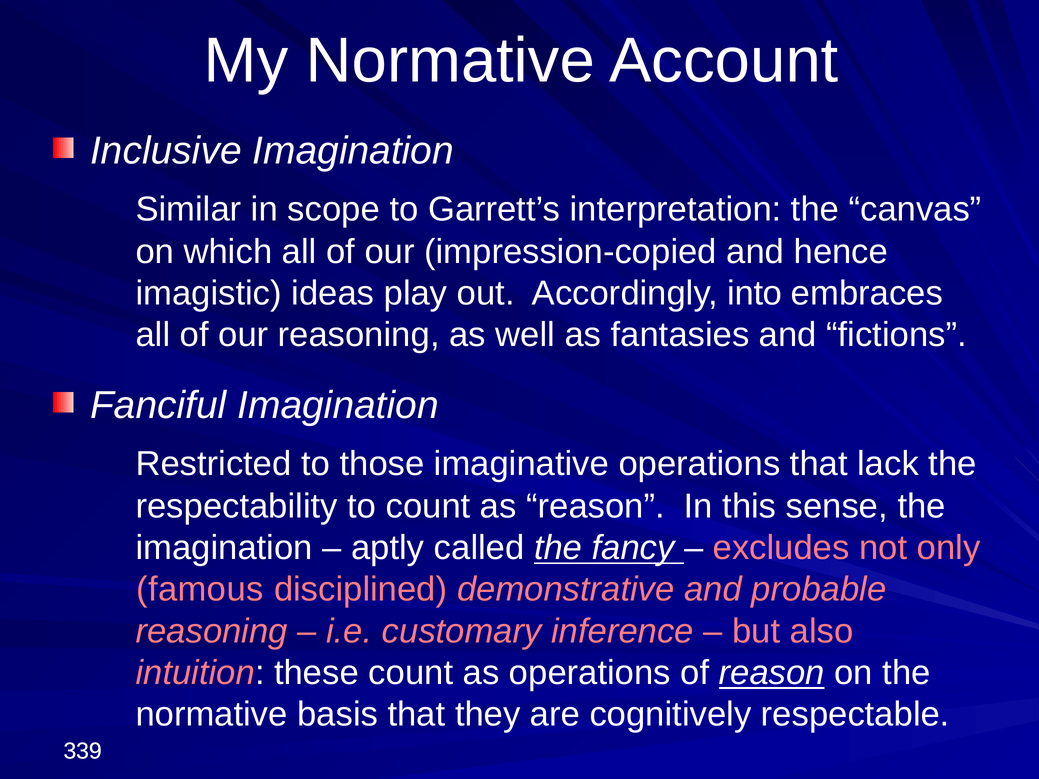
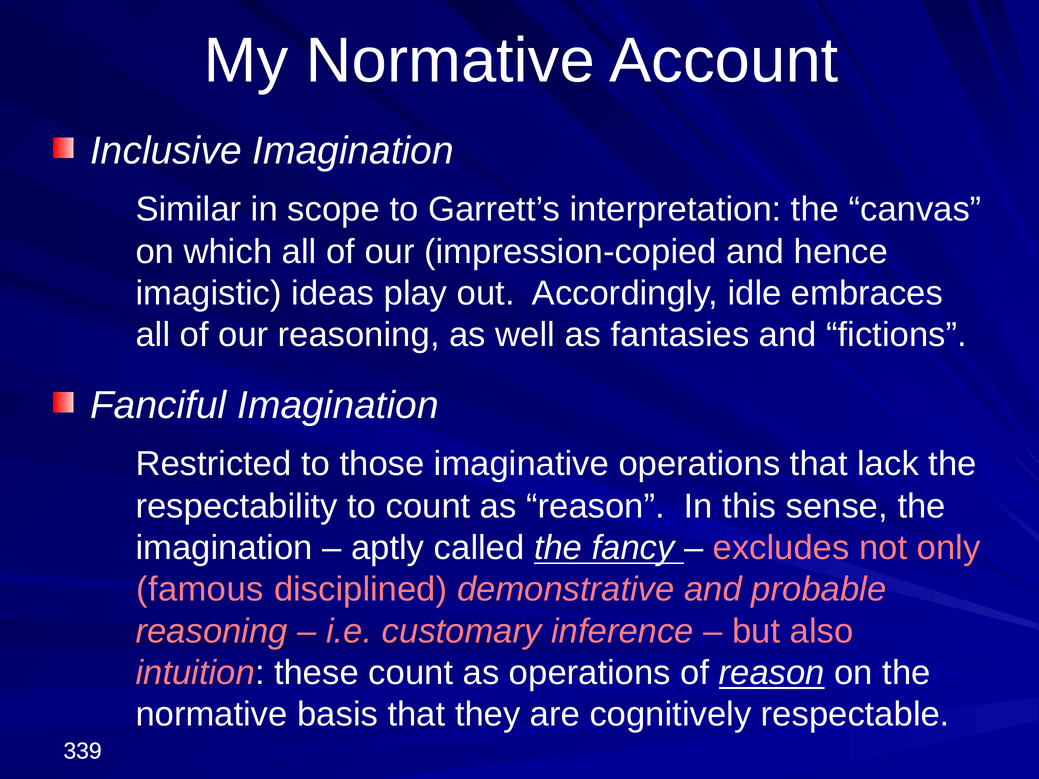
into: into -> idle
